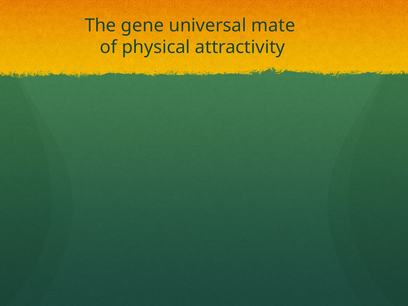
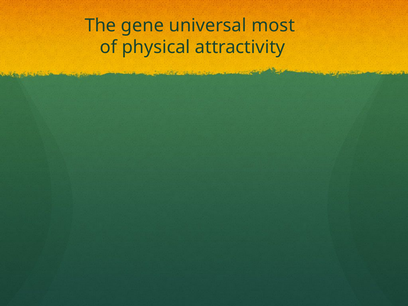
mate: mate -> most
